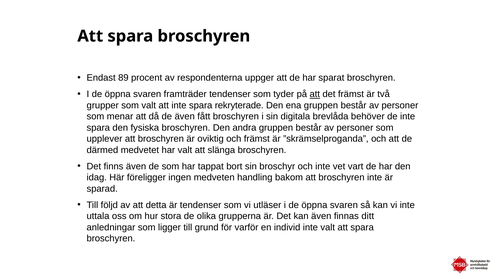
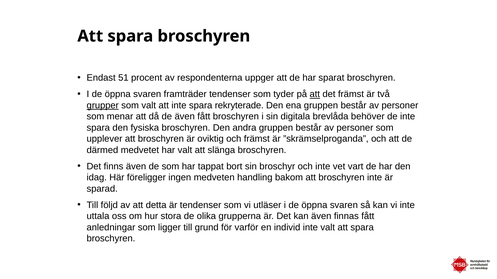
89: 89 -> 51
grupper underline: none -> present
finnas ditt: ditt -> fått
